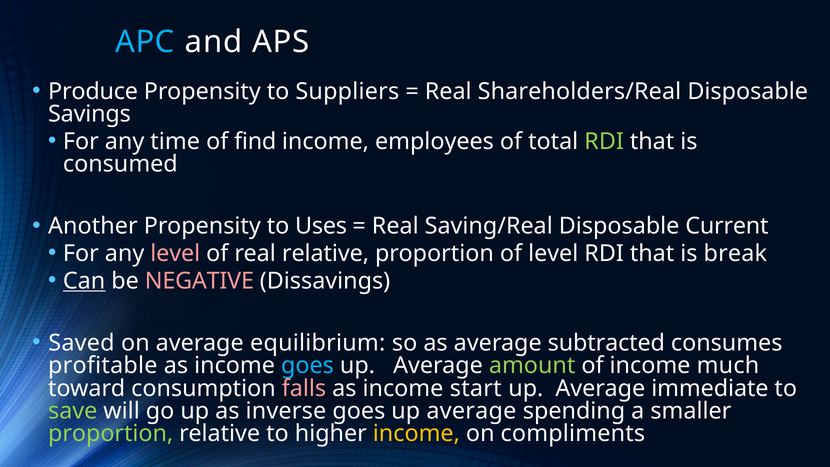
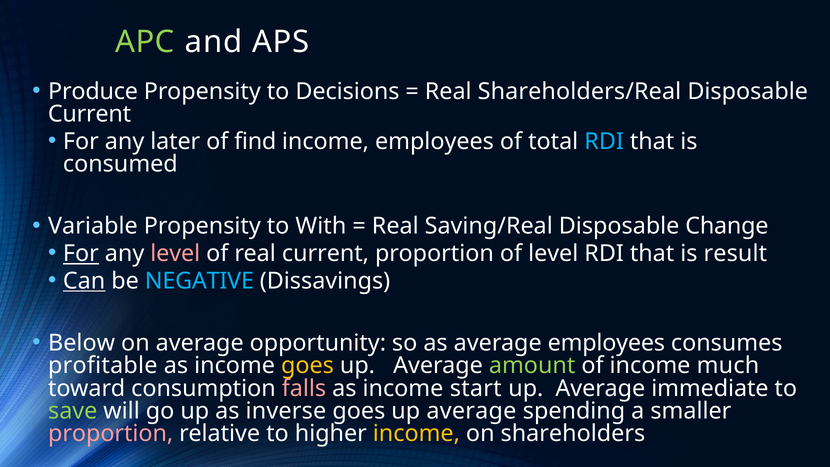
APC colour: light blue -> light green
Suppliers: Suppliers -> Decisions
Savings at (89, 114): Savings -> Current
time: time -> later
RDI at (604, 142) colour: light green -> light blue
Another: Another -> Variable
Uses: Uses -> With
Current: Current -> Change
For at (81, 254) underline: none -> present
real relative: relative -> current
break: break -> result
NEGATIVE colour: pink -> light blue
Saved: Saved -> Below
equilibrium: equilibrium -> opportunity
average subtracted: subtracted -> employees
goes at (307, 366) colour: light blue -> yellow
proportion at (111, 434) colour: light green -> pink
compliments: compliments -> shareholders
